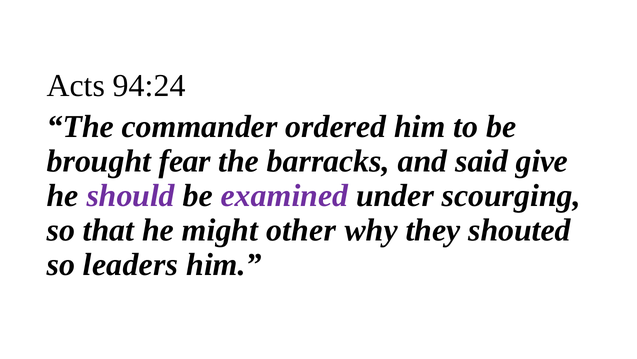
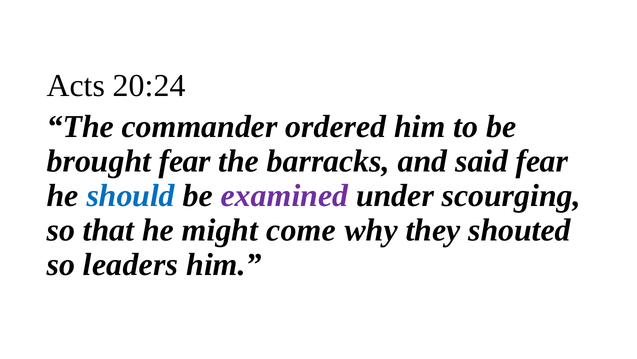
94:24: 94:24 -> 20:24
said give: give -> fear
should colour: purple -> blue
other: other -> come
